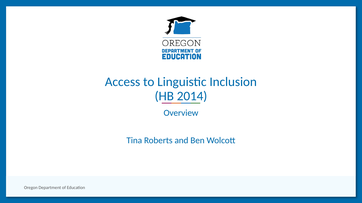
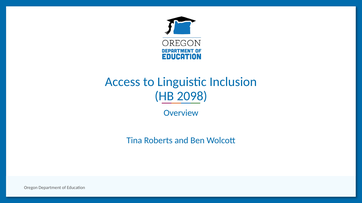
2014: 2014 -> 2098
